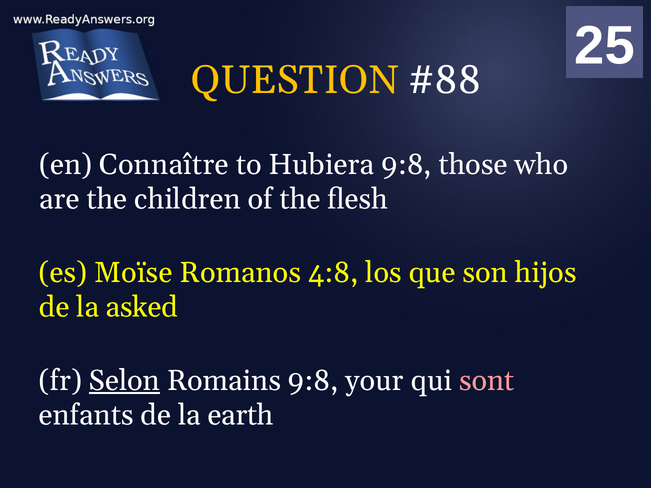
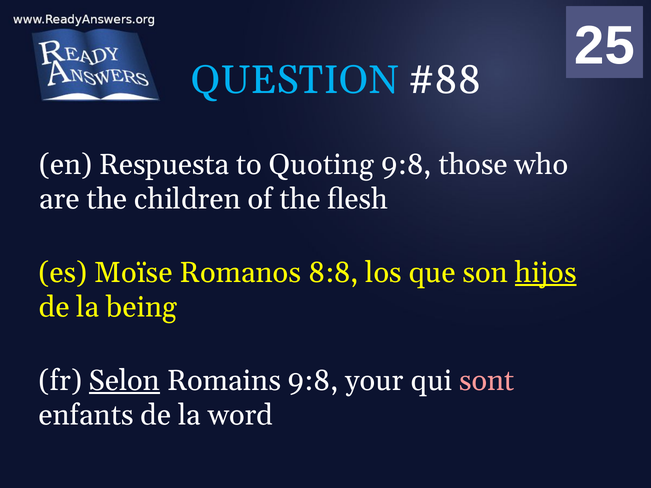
QUESTION colour: yellow -> light blue
Connaître: Connaître -> Respuesta
Hubiera: Hubiera -> Quoting
4:8: 4:8 -> 8:8
hijos underline: none -> present
asked: asked -> being
earth: earth -> word
